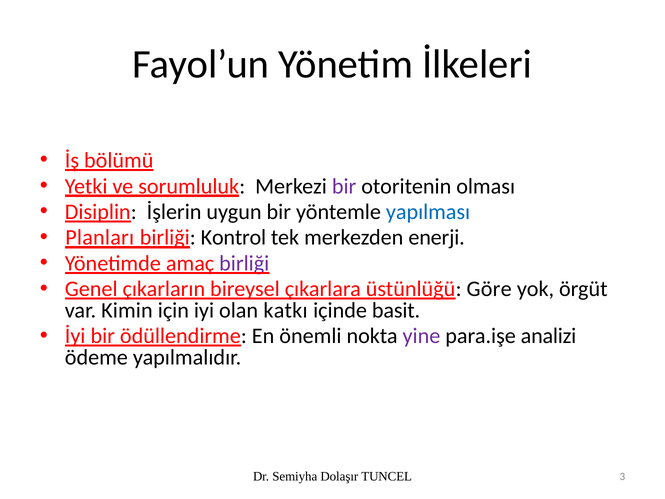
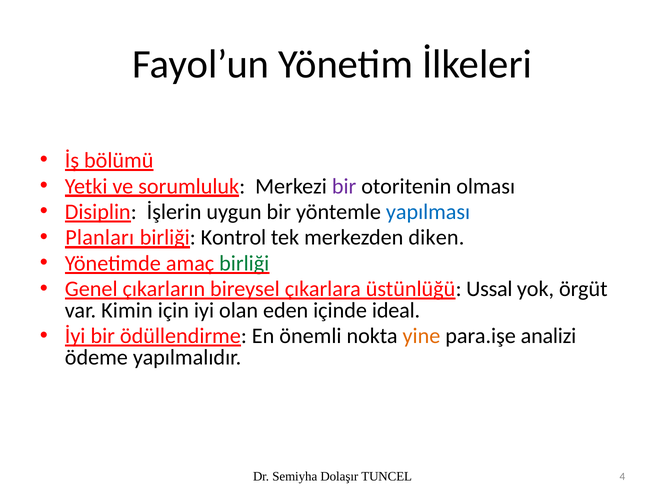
enerji: enerji -> diken
birliği at (244, 263) colour: purple -> green
Göre: Göre -> Ussal
katkı: katkı -> eden
basit: basit -> ideal
yine colour: purple -> orange
3: 3 -> 4
